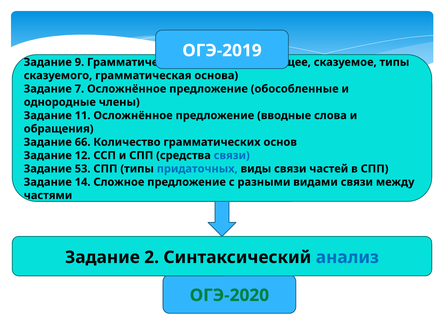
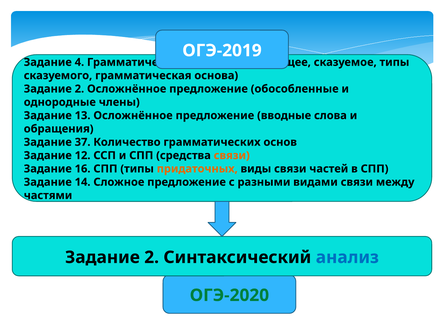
9: 9 -> 4
7 at (79, 89): 7 -> 2
11: 11 -> 13
66: 66 -> 37
связи at (232, 155) colour: blue -> orange
53: 53 -> 16
придаточных colour: blue -> orange
